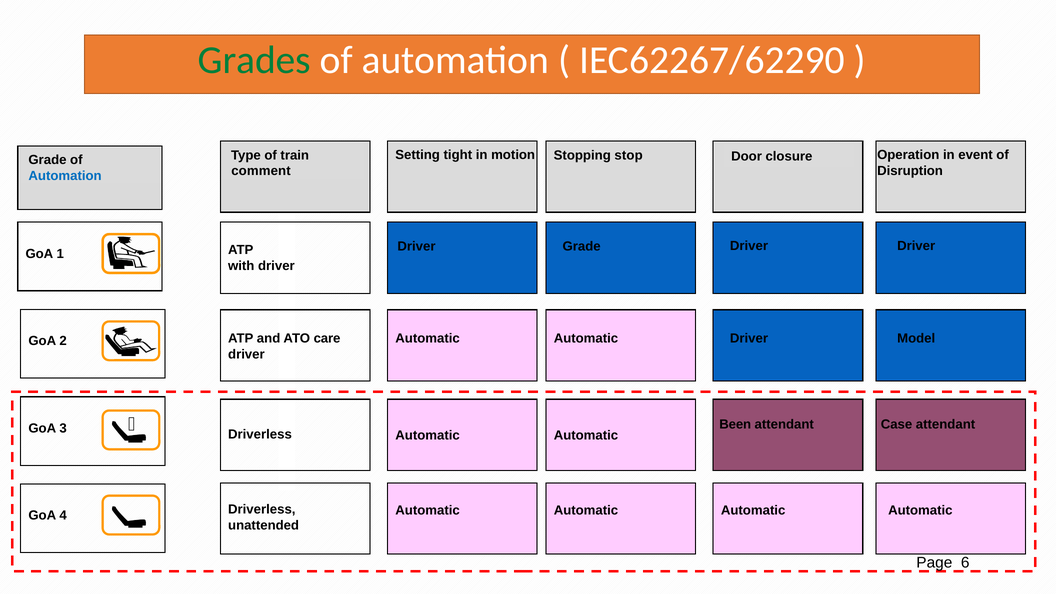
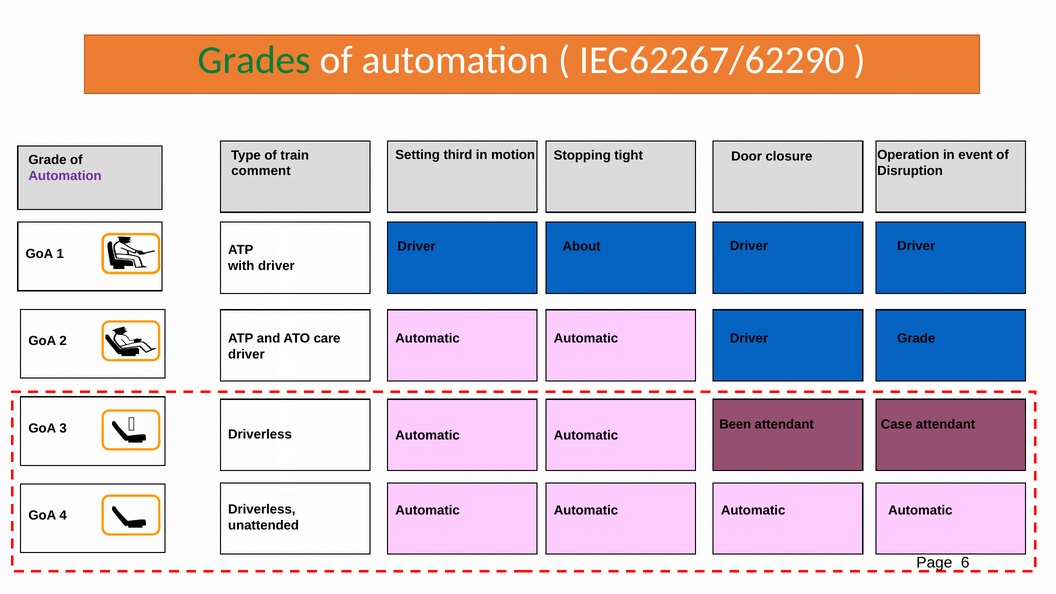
tight: tight -> third
stop: stop -> tight
Automation at (65, 176) colour: blue -> purple
Driver Grade: Grade -> About
Driver Model: Model -> Grade
